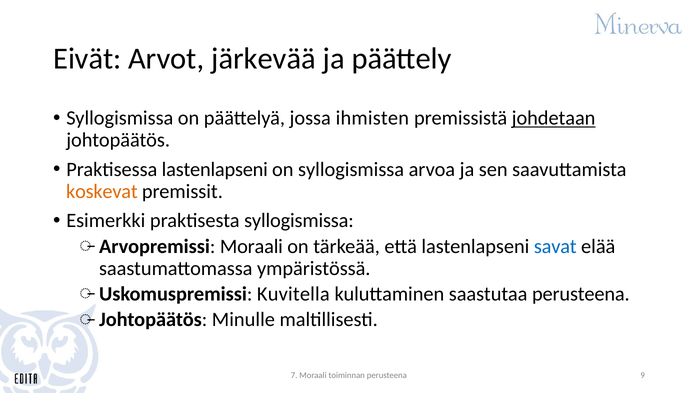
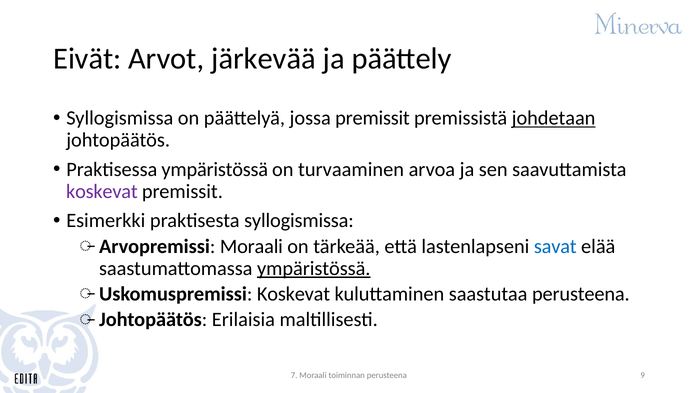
jossa ihmisten: ihmisten -> premissit
Praktisessa lastenlapseni: lastenlapseni -> ympäristössä
on syllogismissa: syllogismissa -> turvaaminen
koskevat at (102, 191) colour: orange -> purple
ympäristössä at (314, 268) underline: none -> present
Uskomuspremissi Kuvitella: Kuvitella -> Koskevat
Minulle: Minulle -> Erilaisia
